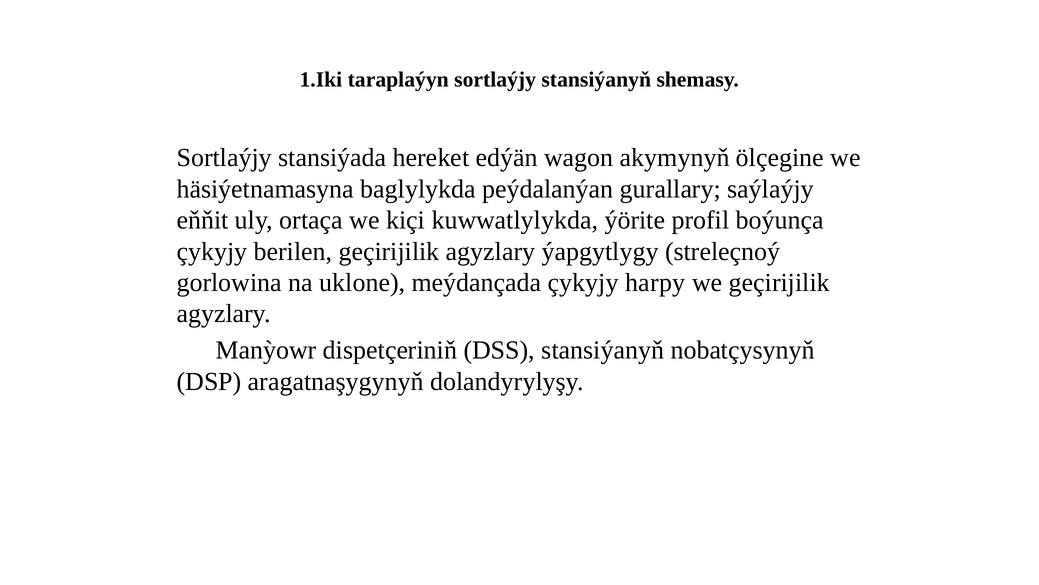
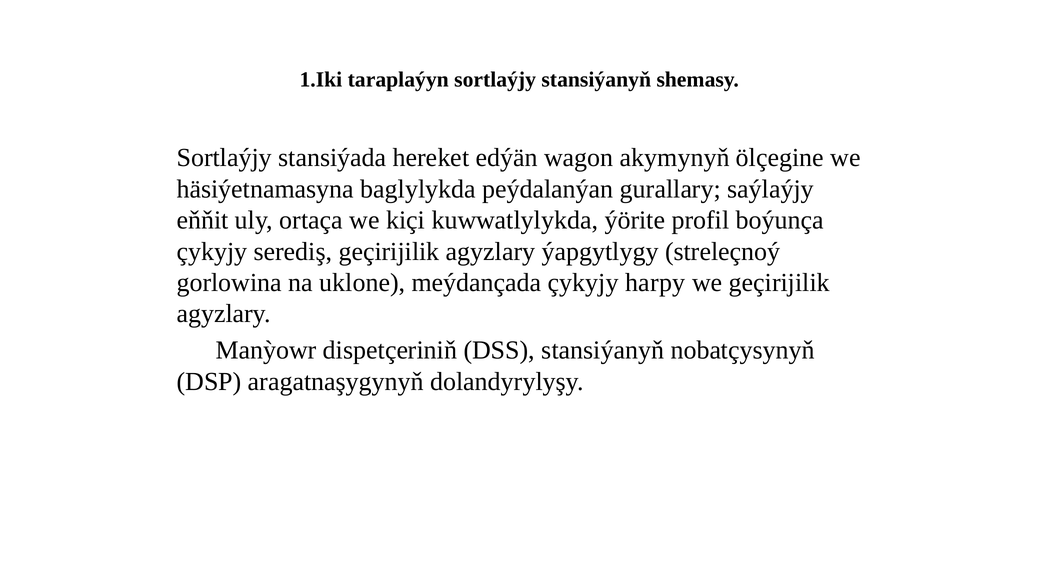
berilen: berilen -> serediş
